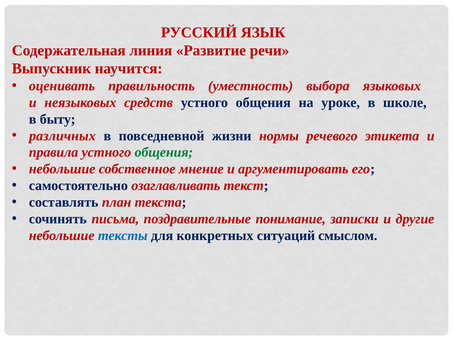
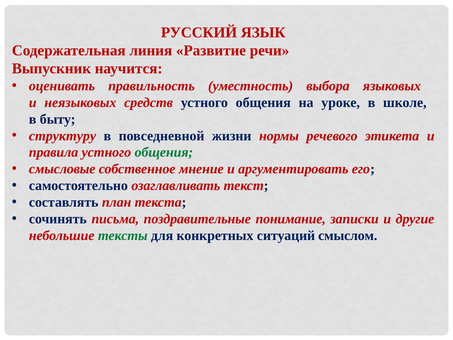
различных: различных -> структуру
небольшие at (62, 169): небольшие -> смысловые
тексты colour: blue -> green
